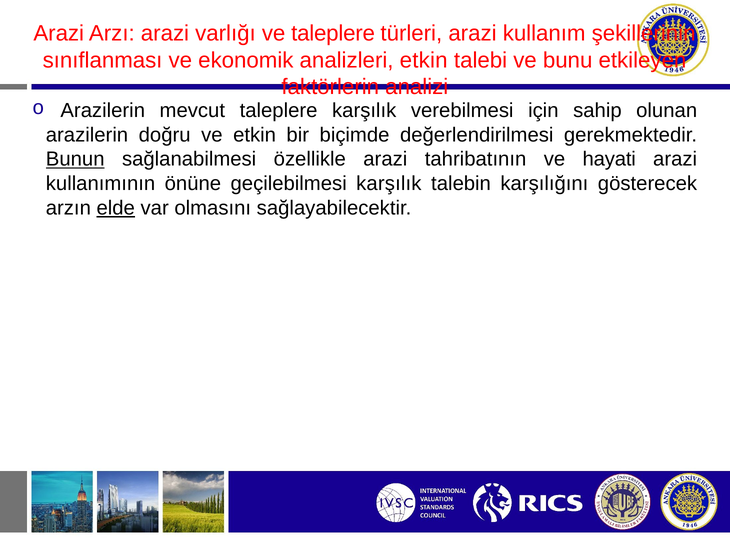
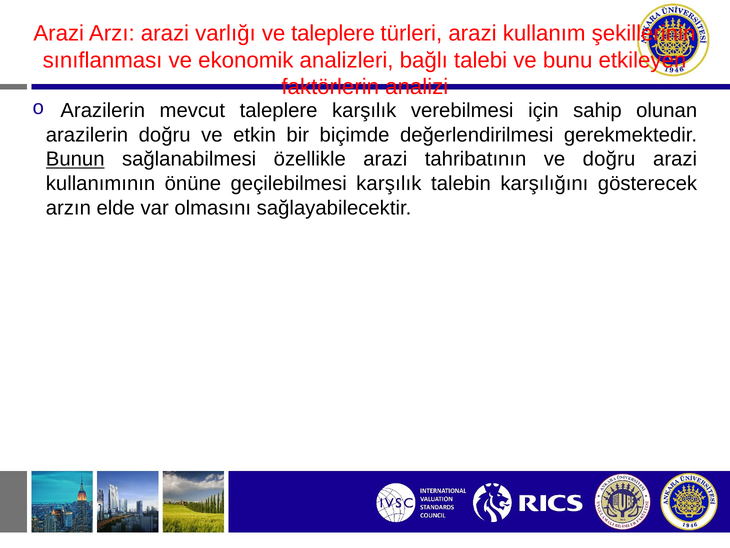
analizleri etkin: etkin -> bağlı
ve hayati: hayati -> doğru
elde underline: present -> none
